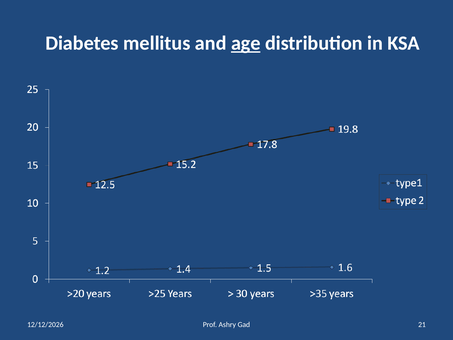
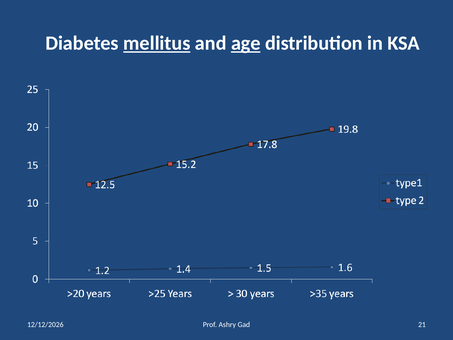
mellitus underline: none -> present
